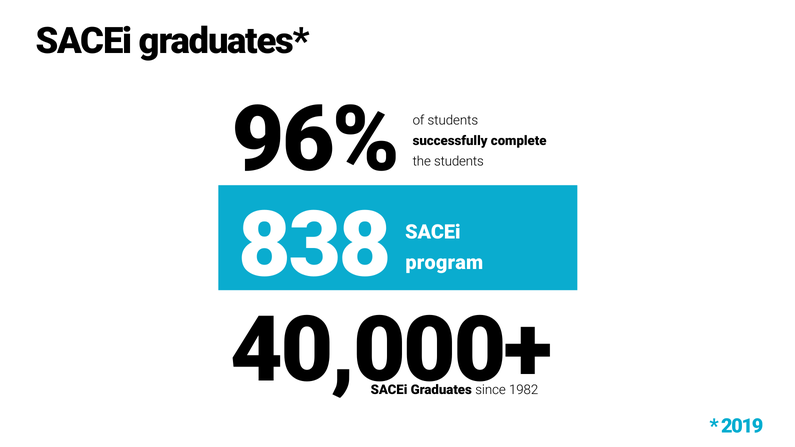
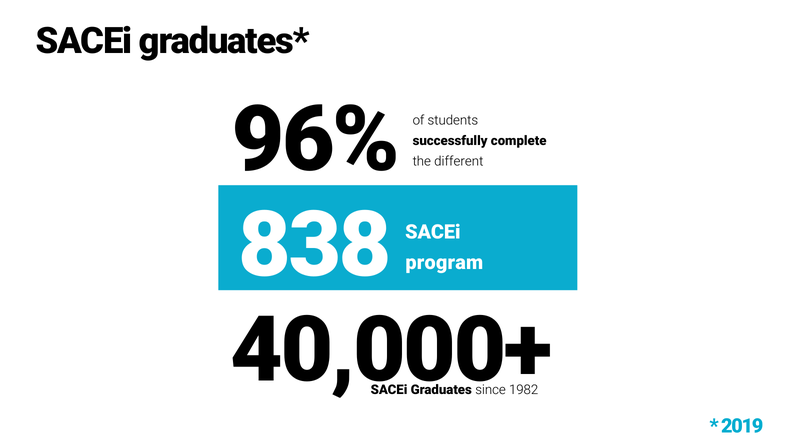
the students: students -> different
